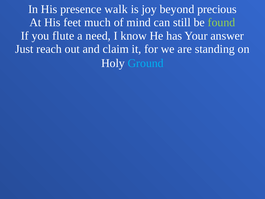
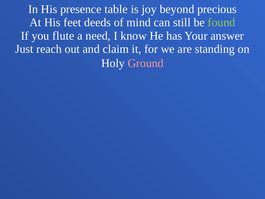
walk: walk -> table
much: much -> deeds
Ground colour: light blue -> pink
